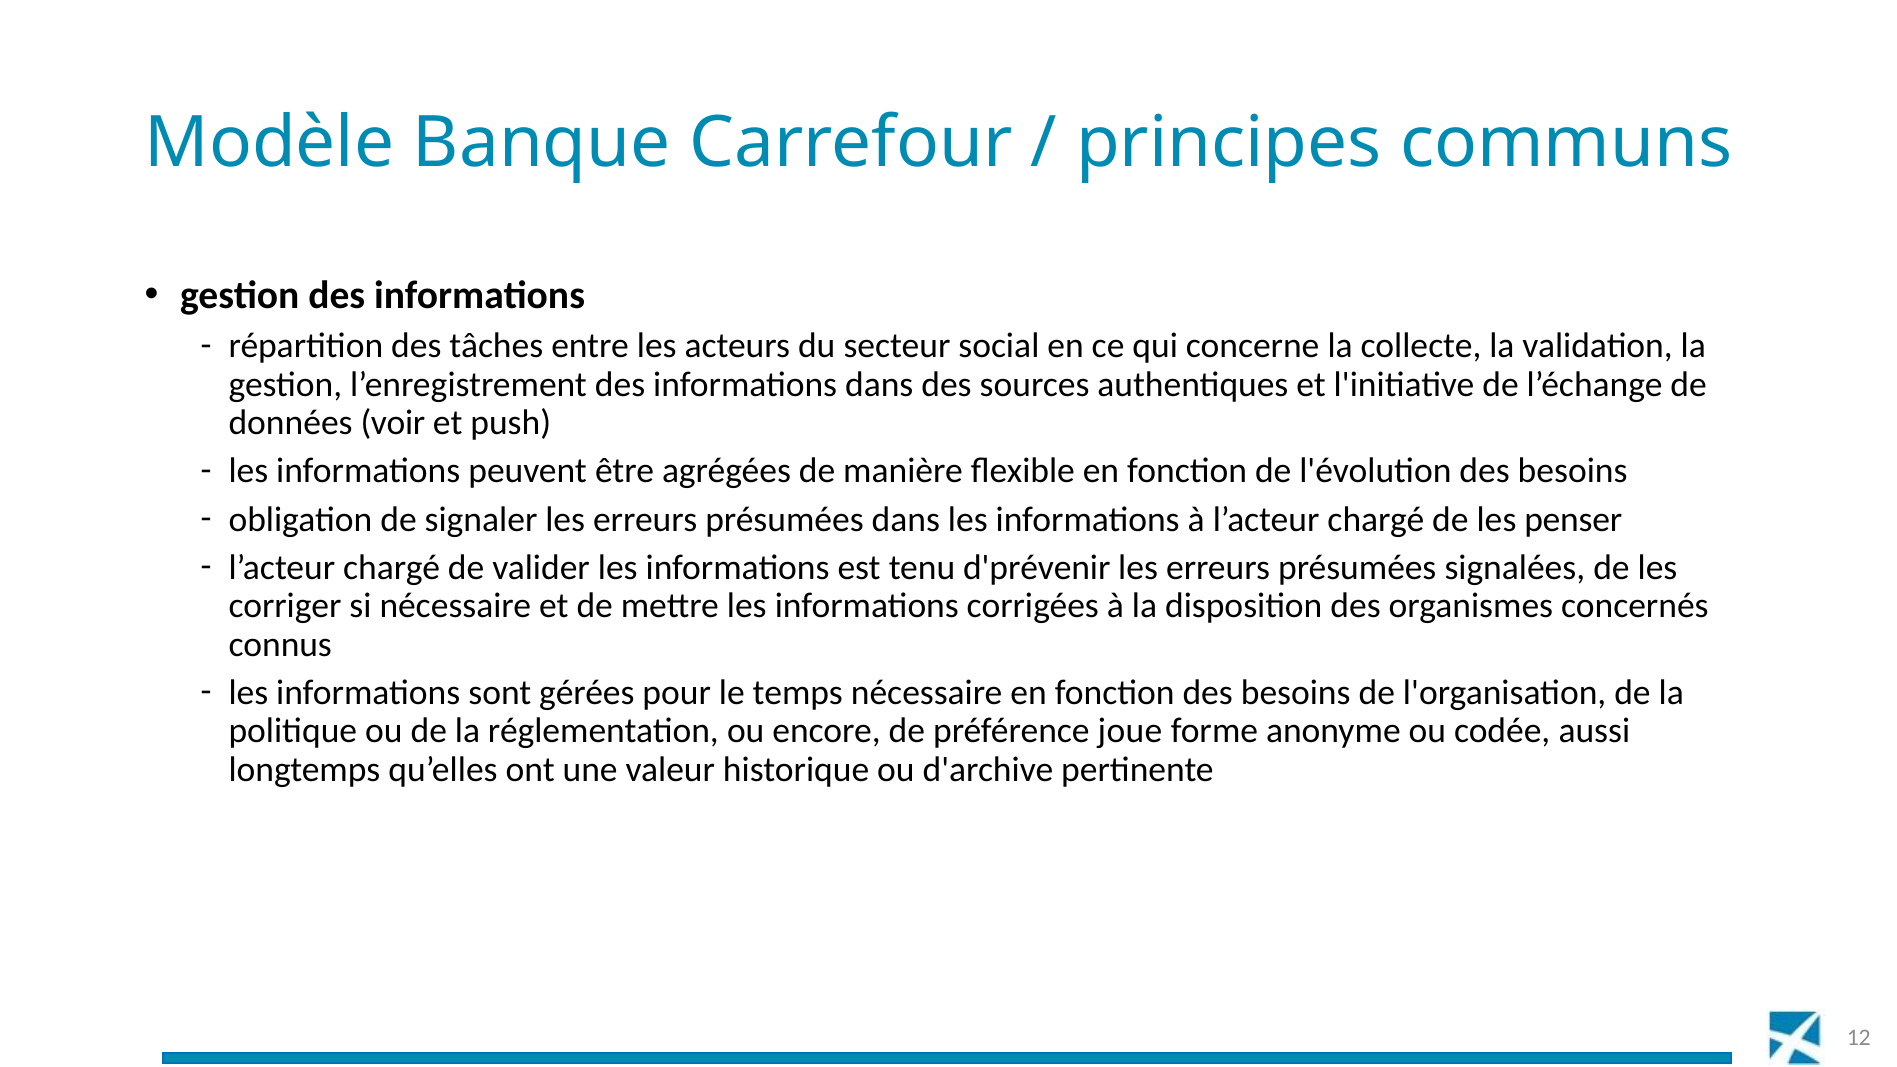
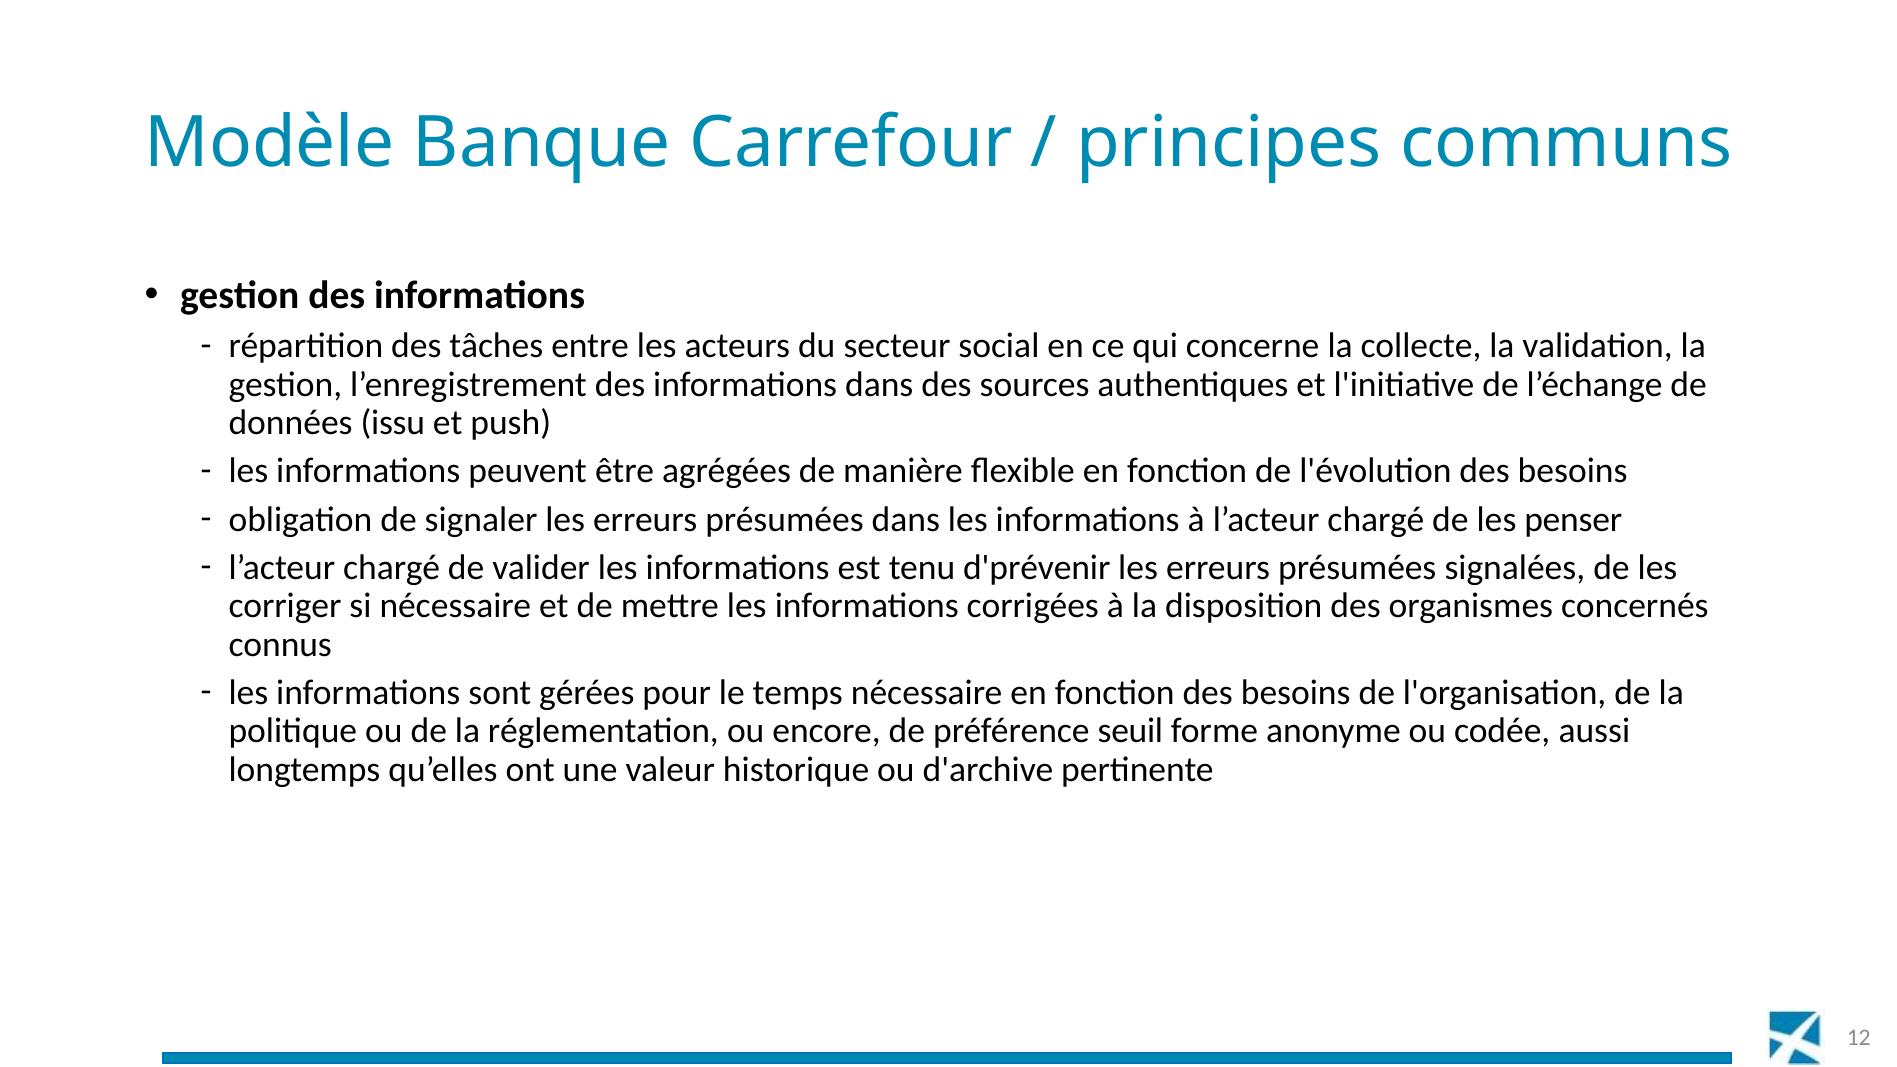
voir: voir -> issu
joue: joue -> seuil
